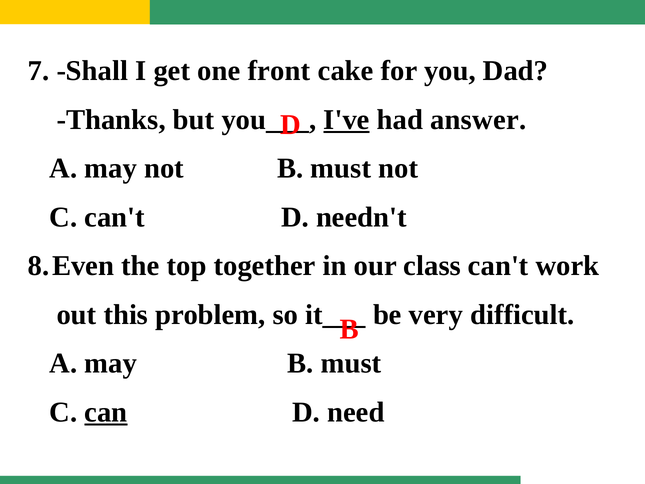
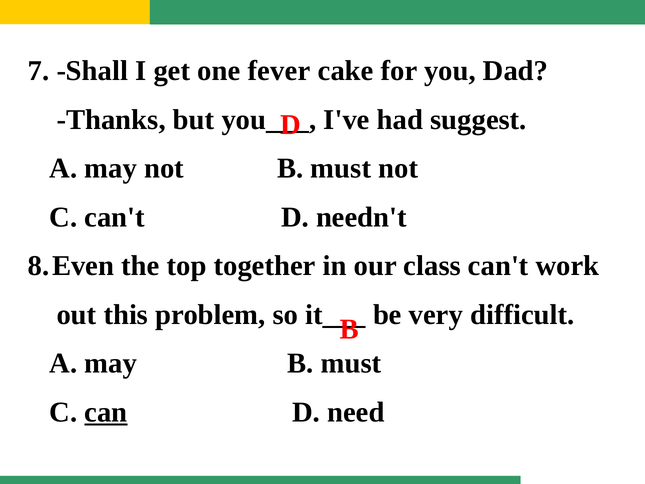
front: front -> fever
I've underline: present -> none
answer: answer -> suggest
